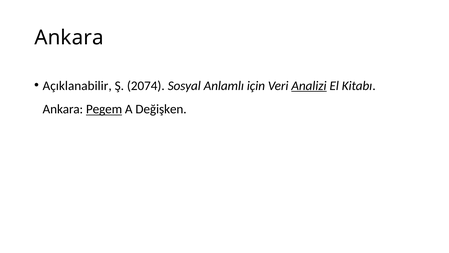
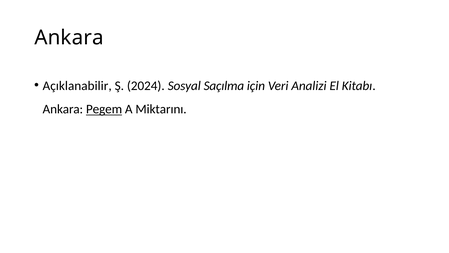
2074: 2074 -> 2024
Anlamlı: Anlamlı -> Saçılma
Analizi underline: present -> none
Değişken: Değişken -> Miktarını
